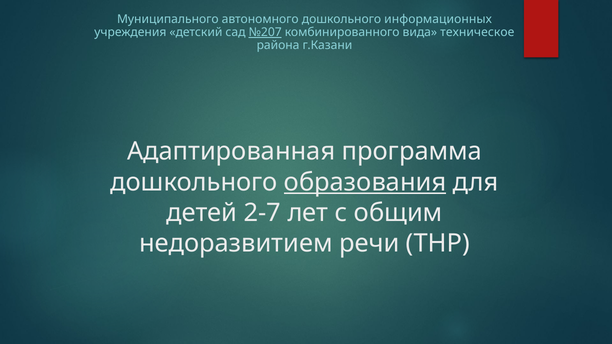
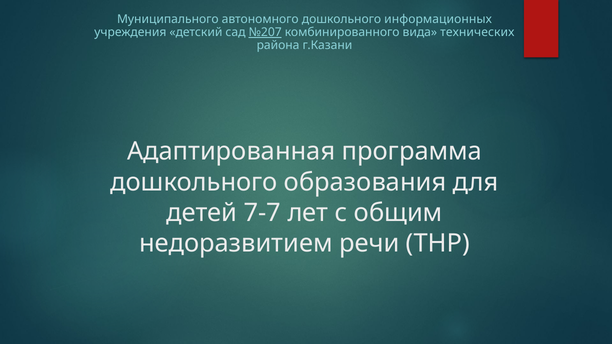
техническое: техническое -> технических
образования underline: present -> none
2-7: 2-7 -> 7-7
